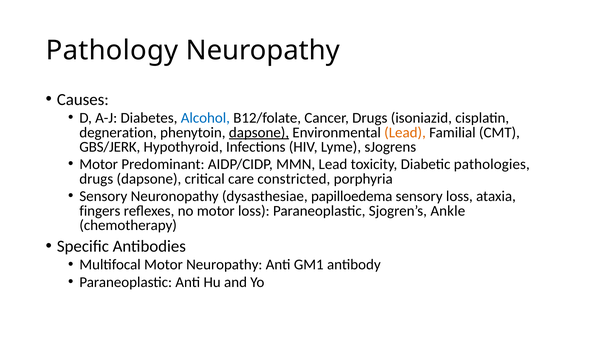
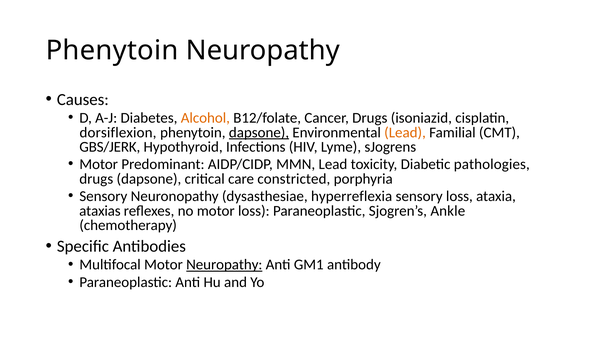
Pathology at (112, 50): Pathology -> Phenytoin
Alcohol colour: blue -> orange
degneration: degneration -> dorsiflexion
papilloedema: papilloedema -> hyperreflexia
fingers: fingers -> ataxias
Neuropathy at (224, 265) underline: none -> present
